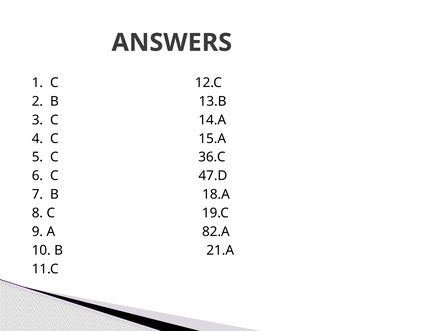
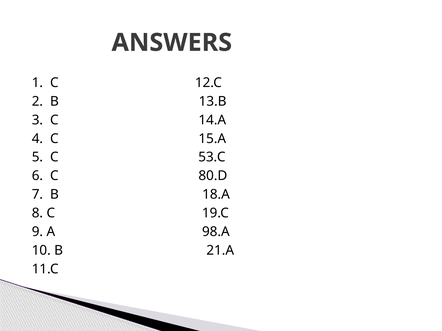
36.C: 36.C -> 53.C
47.D: 47.D -> 80.D
82.A: 82.A -> 98.A
